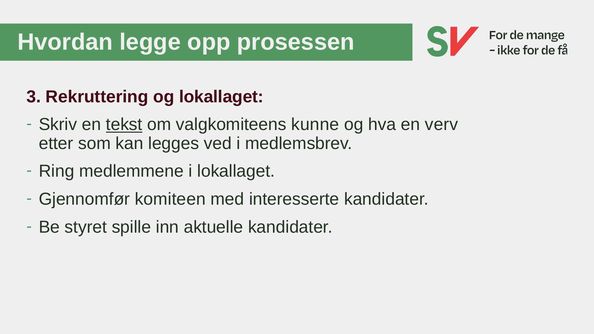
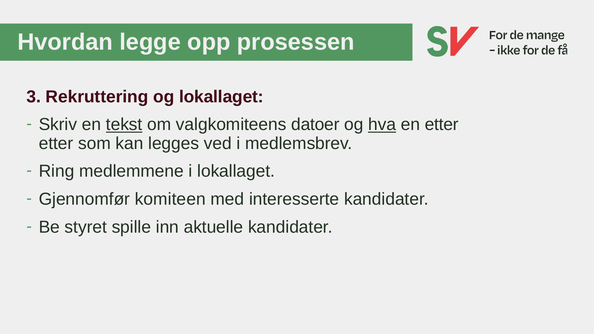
kunne: kunne -> datoer
hva underline: none -> present
en verv: verv -> etter
